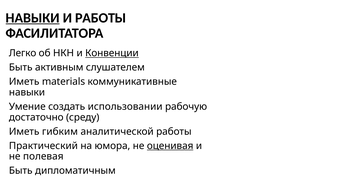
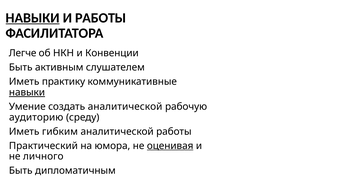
Легко: Легко -> Легче
Конвенции underline: present -> none
materials: materials -> практику
навыки at (27, 92) underline: none -> present
создать использовании: использовании -> аналитической
достаточно: достаточно -> аудиторию
полевая: полевая -> личного
